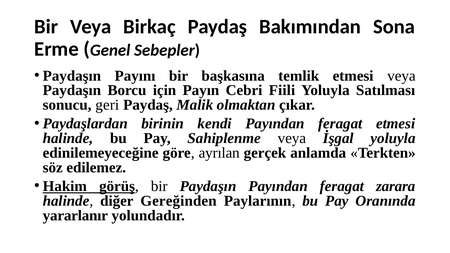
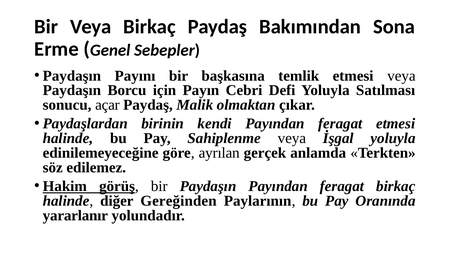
Fiili: Fiili -> Defi
geri: geri -> açar
feragat zarara: zarara -> birkaç
